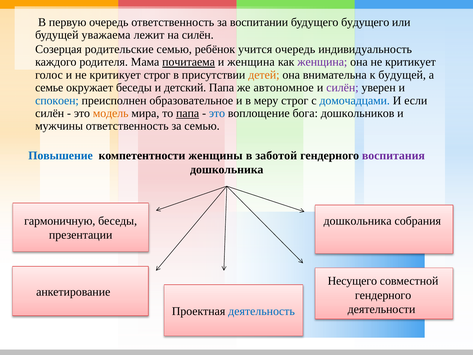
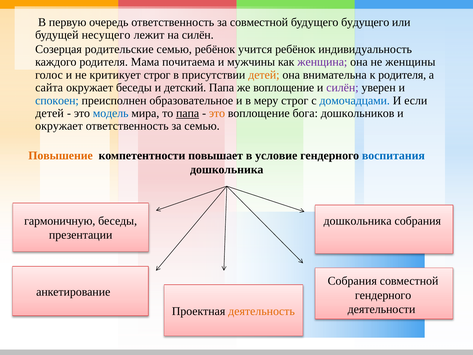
за воспитании: воспитании -> совместной
уважаема: уважаема -> несущего
учится очередь: очередь -> ребёнок
почитаема underline: present -> none
и женщина: женщина -> мужчины
она не критикует: критикует -> женщины
к будущей: будущей -> родителя
семье: семье -> сайта
же автономное: автономное -> воплощение
силён at (50, 113): силён -> детей
модель colour: orange -> blue
это at (217, 113) colour: blue -> orange
мужчины at (59, 126): мужчины -> окружает
Повышение colour: blue -> orange
женщины: женщины -> повышает
заботой: заботой -> условие
воспитания colour: purple -> blue
Несущего at (352, 281): Несущего -> Собрания
деятельность at (262, 311) colour: blue -> orange
